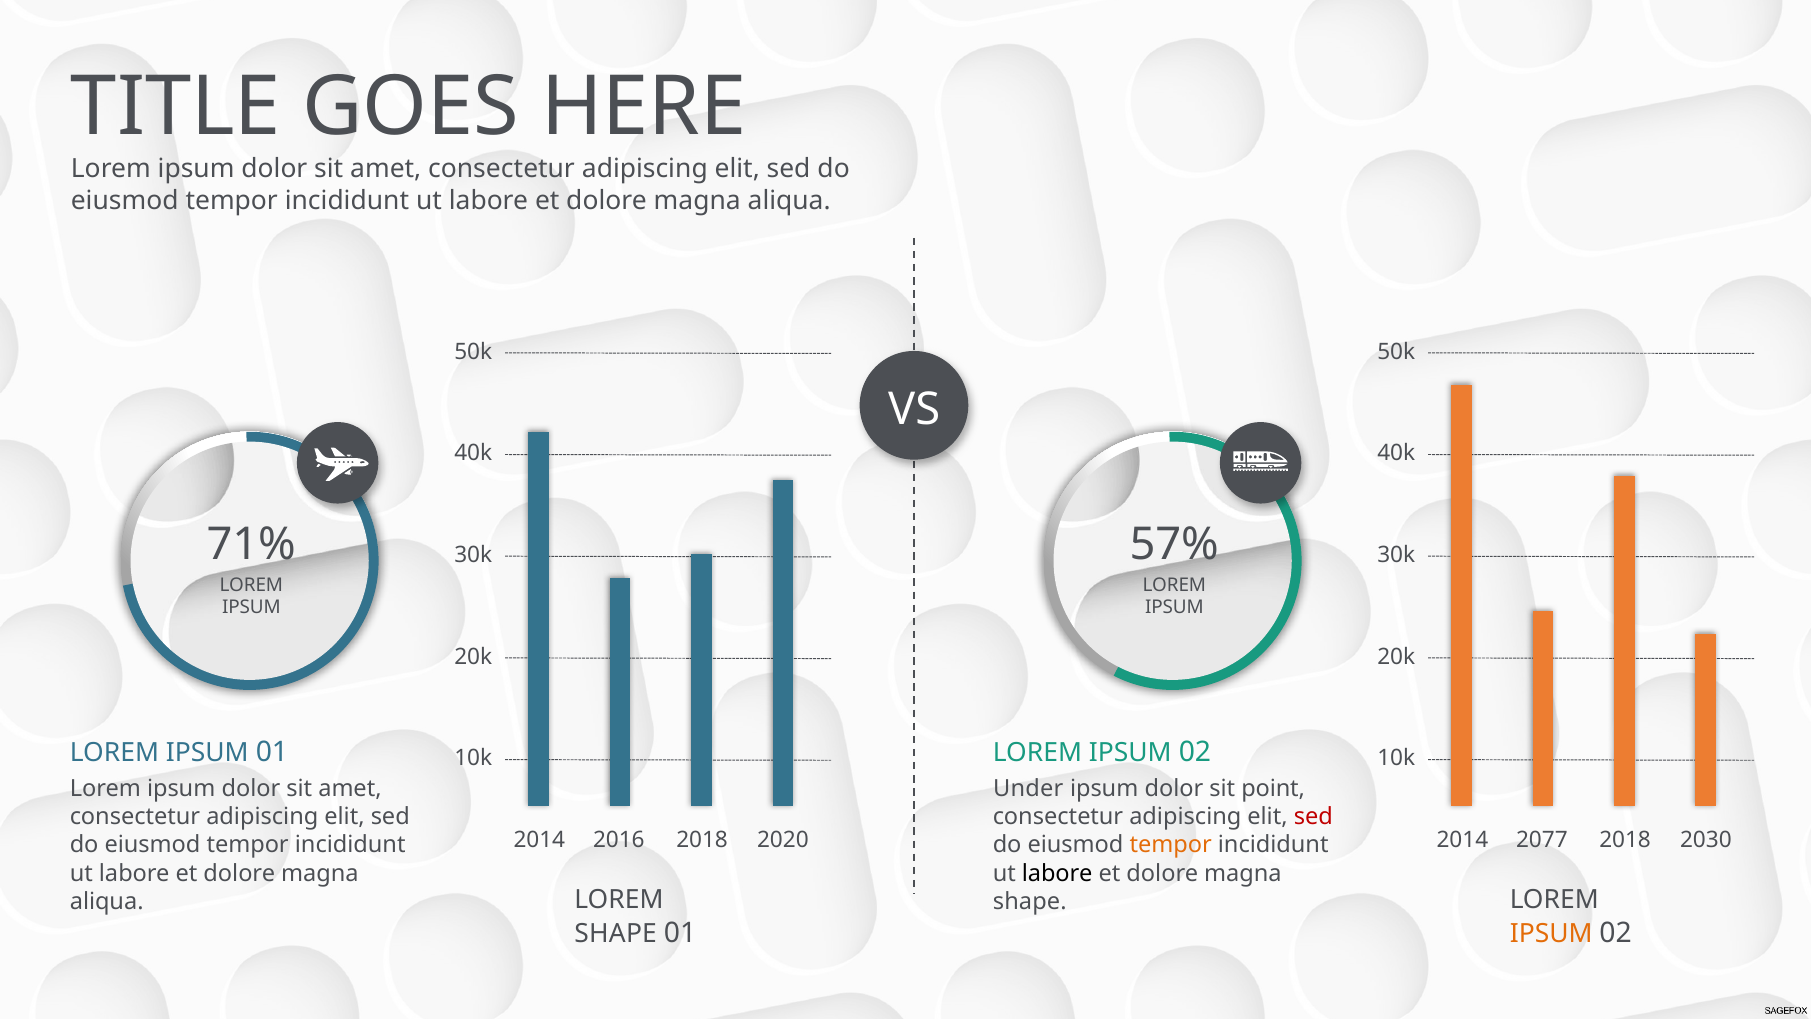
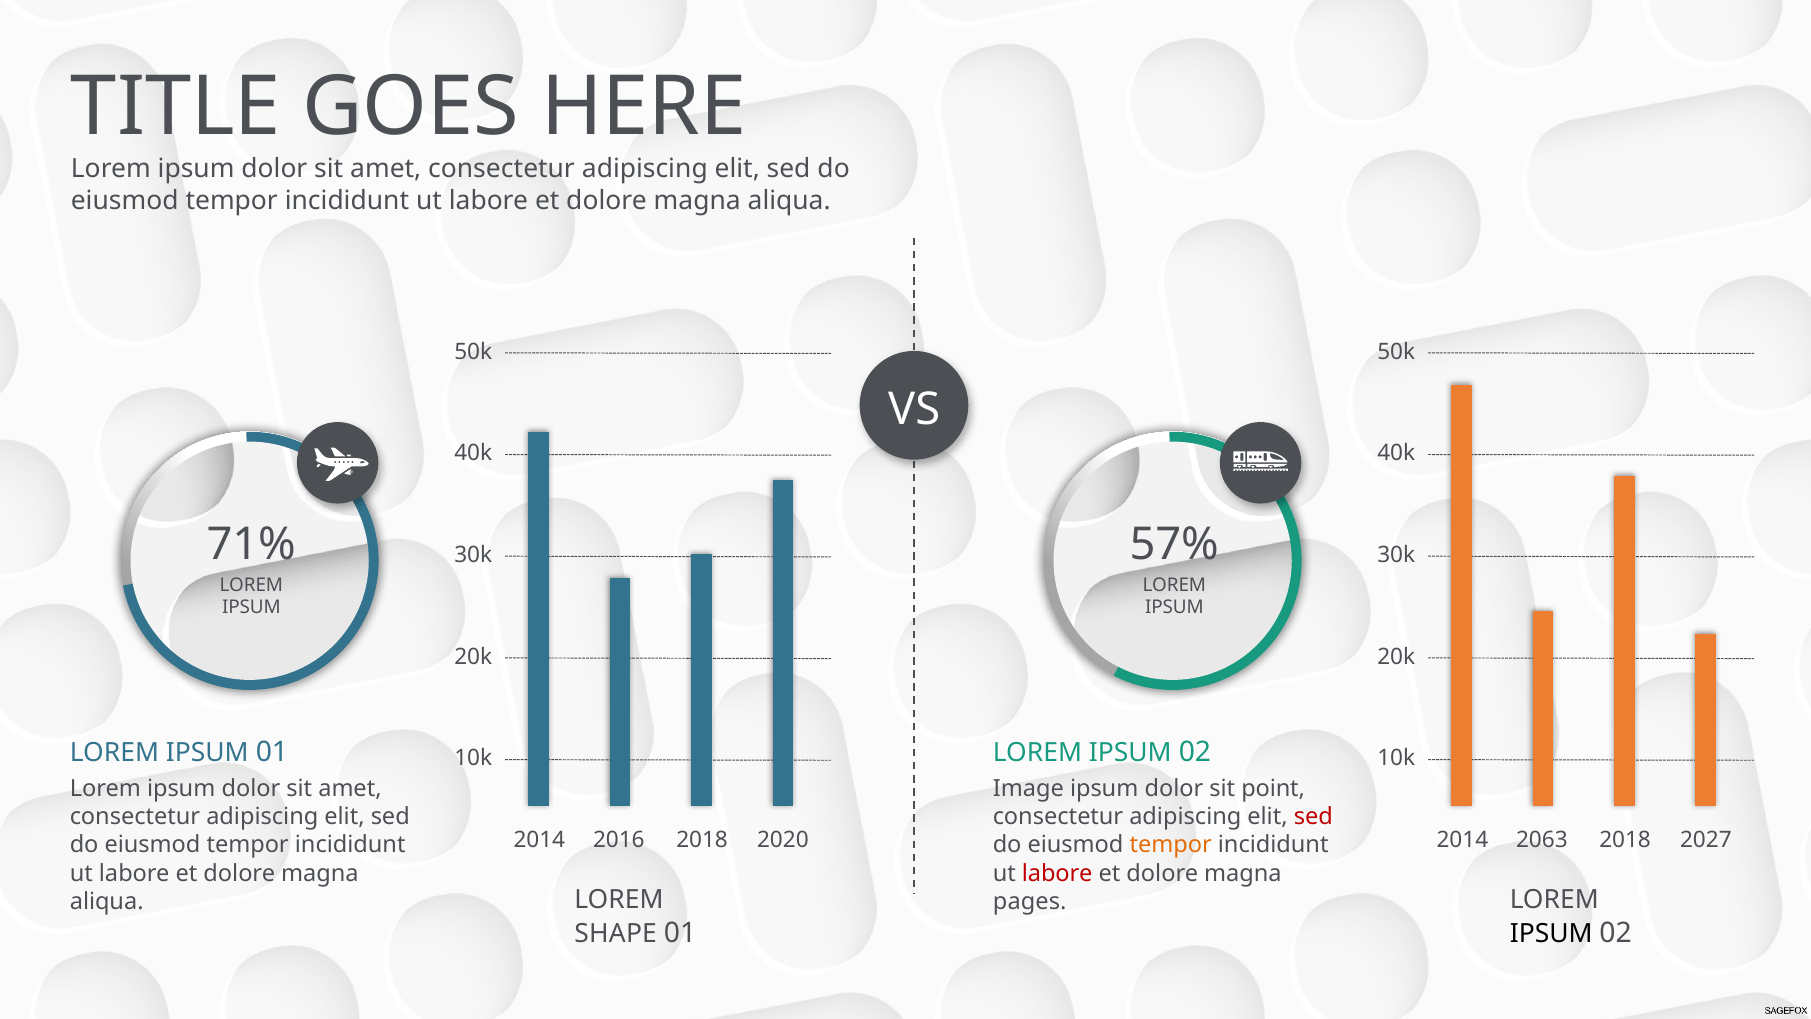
Under: Under -> Image
2077: 2077 -> 2063
2030: 2030 -> 2027
labore at (1057, 873) colour: black -> red
shape at (1030, 901): shape -> pages
IPSUM at (1551, 933) colour: orange -> black
